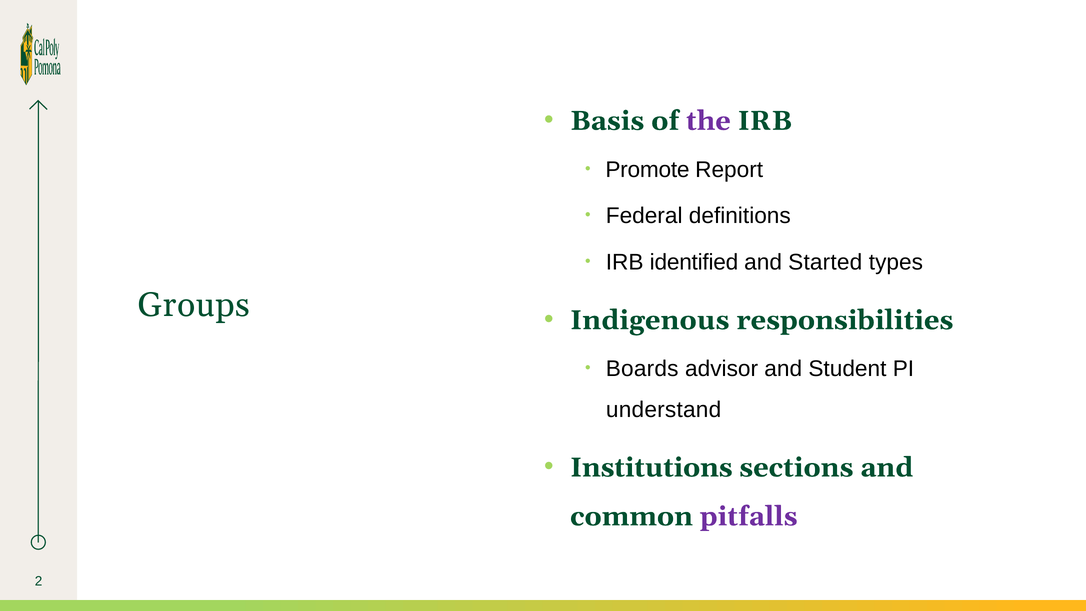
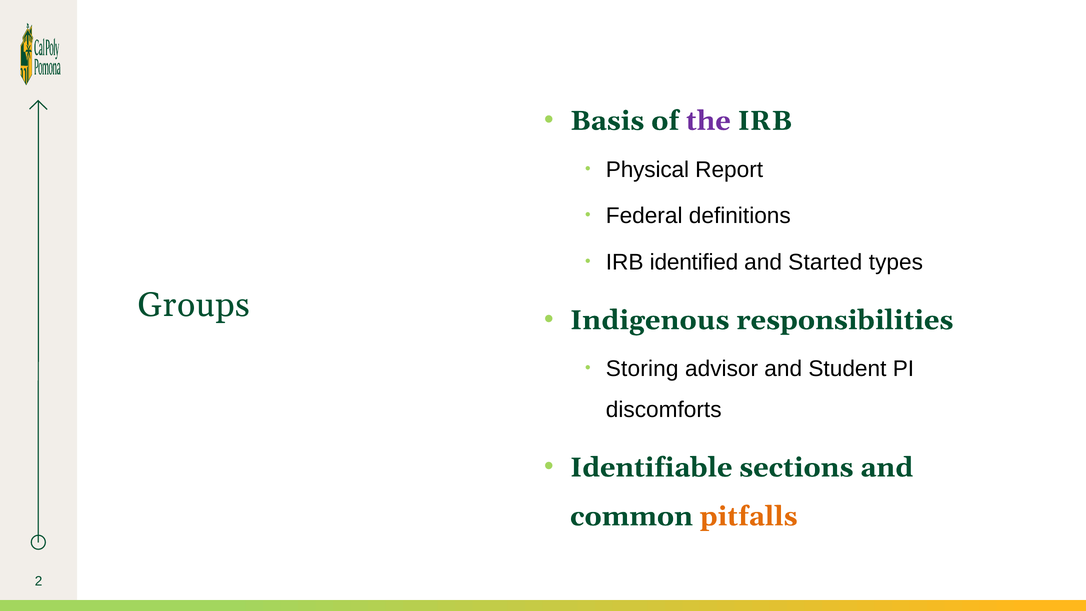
Promote: Promote -> Physical
Boards: Boards -> Storing
understand: understand -> discomforts
Institutions: Institutions -> Identifiable
pitfalls colour: purple -> orange
